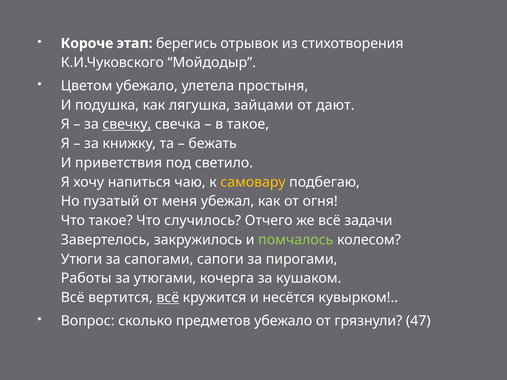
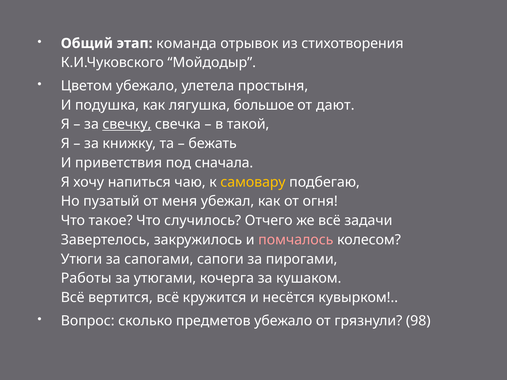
Короче: Короче -> Общий
берегись: берегись -> команда
зайцами: зайцами -> большое
в такое: такое -> такой
светило: светило -> сначала
помчалось colour: light green -> pink
всё at (168, 298) underline: present -> none
47: 47 -> 98
